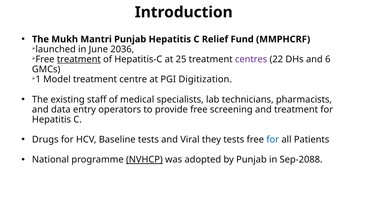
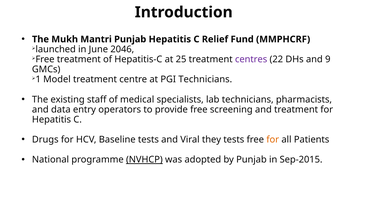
2036: 2036 -> 2046
treatment at (79, 59) underline: present -> none
6: 6 -> 9
PGI Digitization: Digitization -> Technicians
for at (273, 140) colour: blue -> orange
Sep-2088: Sep-2088 -> Sep-2015
